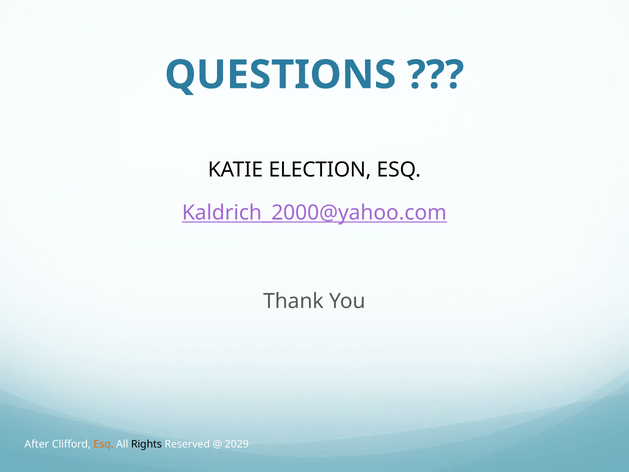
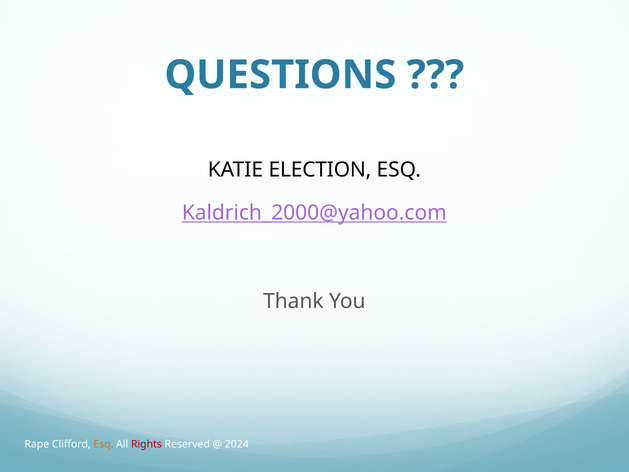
After: After -> Rape
Rights colour: black -> red
2029: 2029 -> 2024
